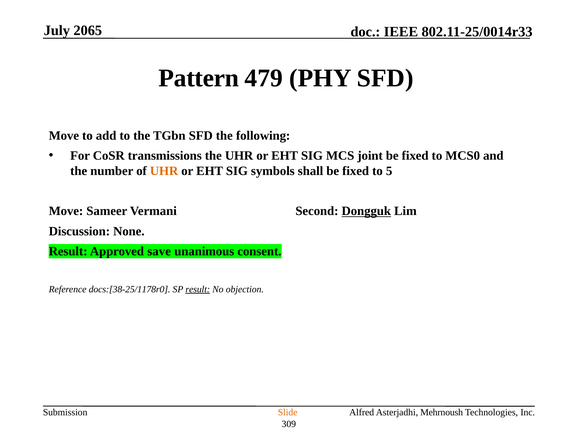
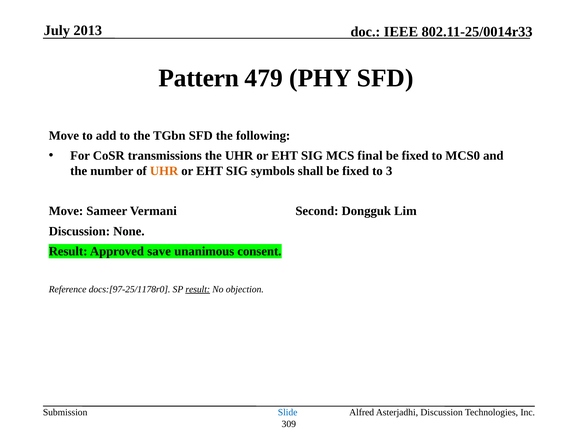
2065: 2065 -> 2013
joint: joint -> final
5: 5 -> 3
Dongguk underline: present -> none
docs:[38-25/1178r0: docs:[38-25/1178r0 -> docs:[97-25/1178r0
Slide colour: orange -> blue
Asterjadhi Mehrnoush: Mehrnoush -> Discussion
